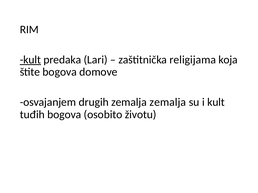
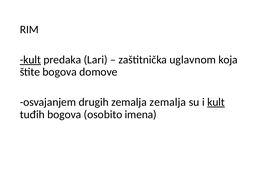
religijama: religijama -> uglavnom
kult at (216, 102) underline: none -> present
životu: životu -> imena
